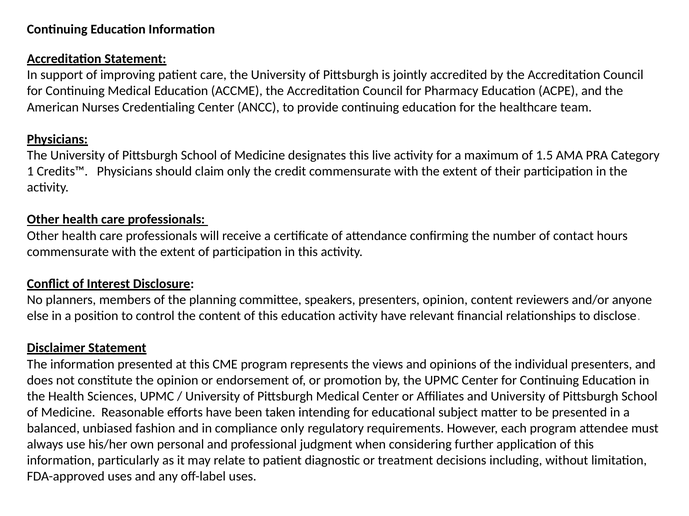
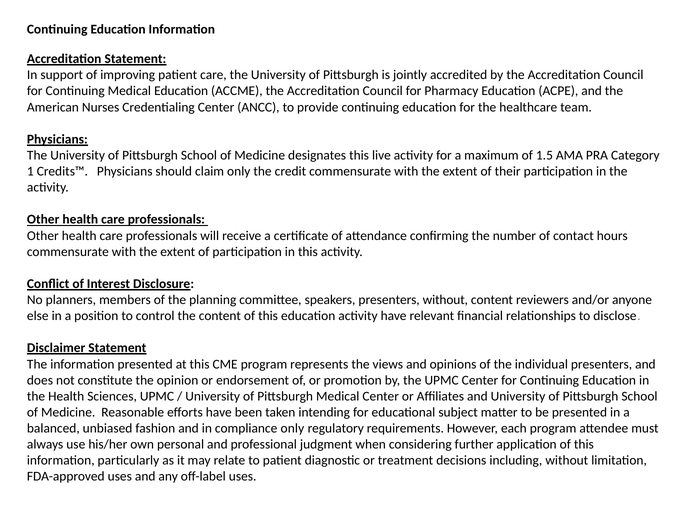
presenters opinion: opinion -> without
